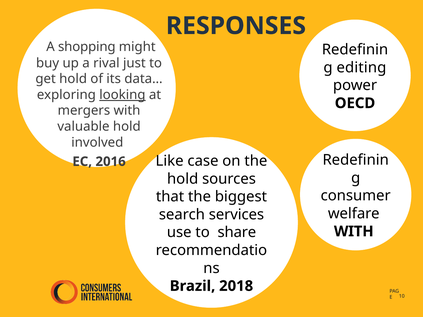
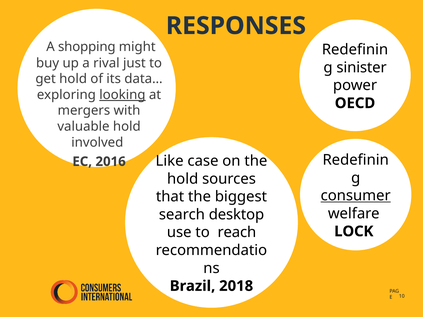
editing: editing -> sinister
consumer underline: none -> present
services: services -> desktop
share: share -> reach
WITH at (354, 231): WITH -> LOCK
